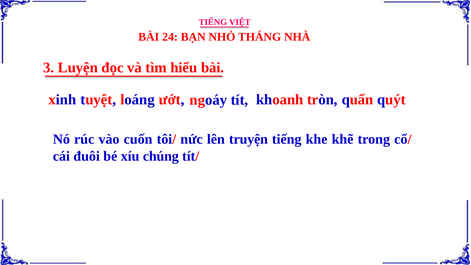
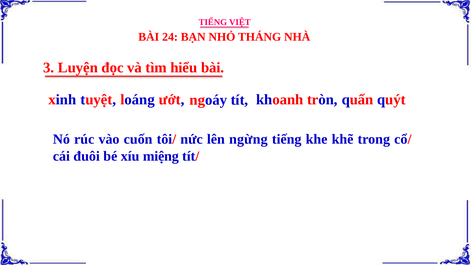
truyện: truyện -> ngừng
chúng: chúng -> miệng
